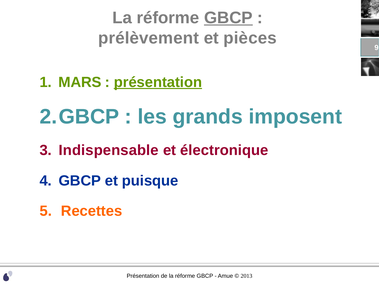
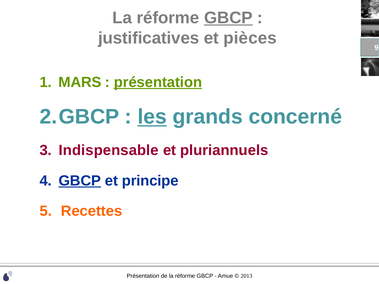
prélèvement: prélèvement -> justificatives
les underline: none -> present
imposent: imposent -> concerné
électronique: électronique -> pluriannuels
GBCP at (80, 181) underline: none -> present
puisque: puisque -> principe
